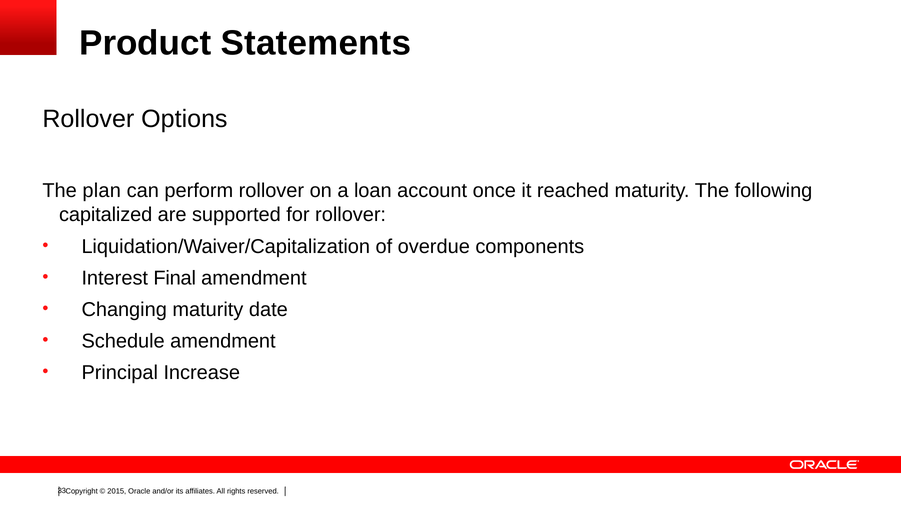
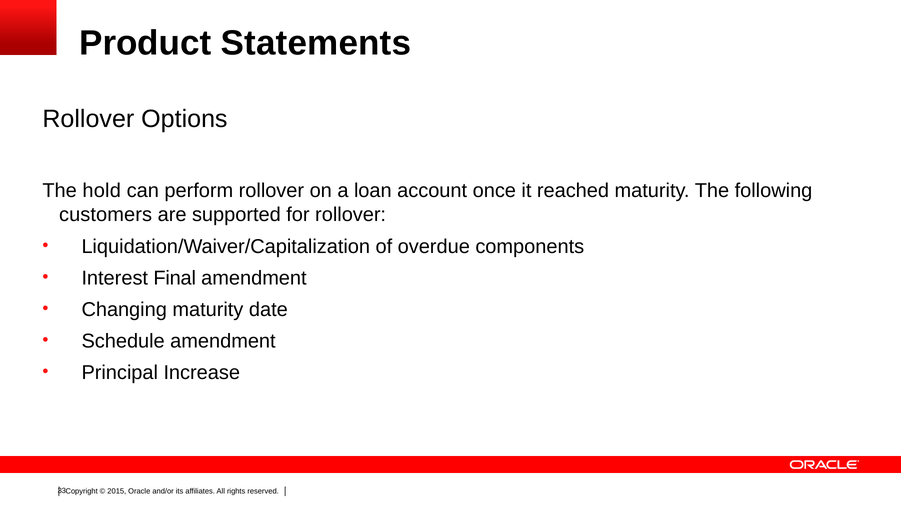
plan: plan -> hold
capitalized: capitalized -> customers
